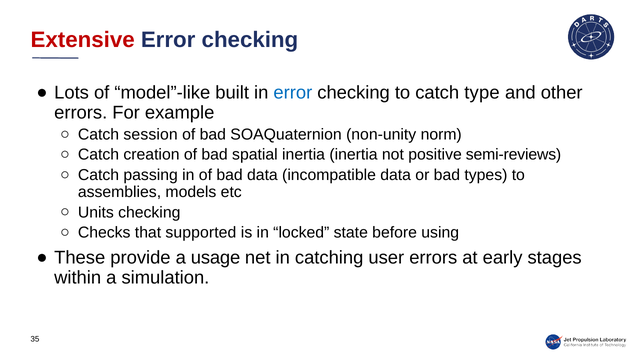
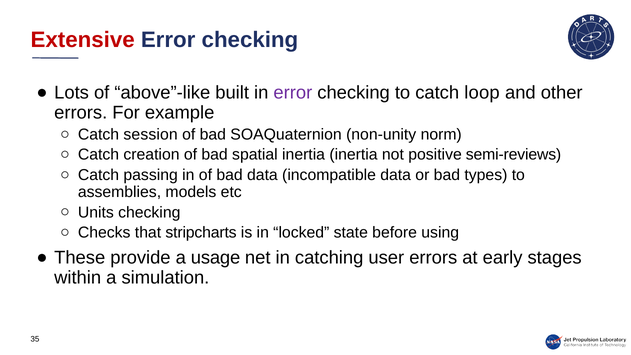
model”-like: model”-like -> above”-like
error at (293, 93) colour: blue -> purple
type: type -> loop
supported: supported -> stripcharts
